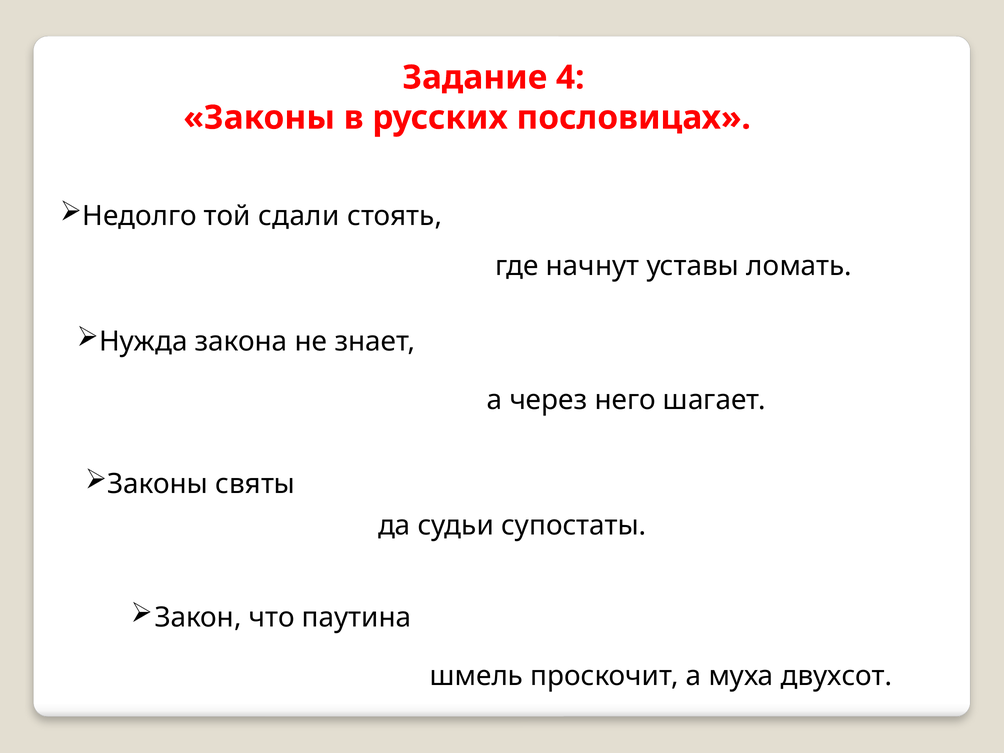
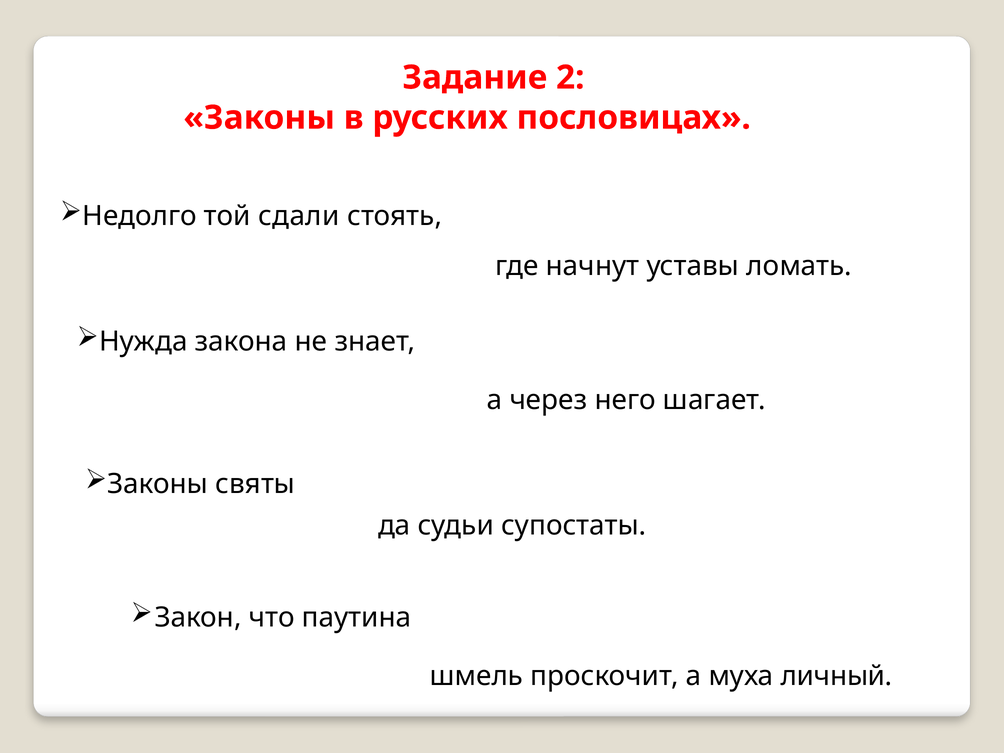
4: 4 -> 2
двухсот: двухсот -> личный
